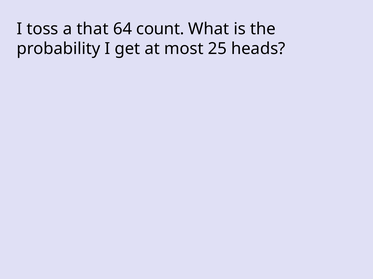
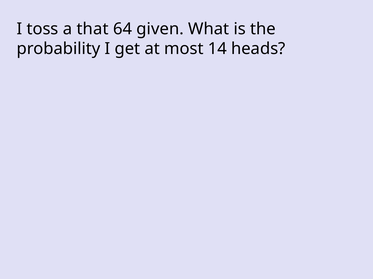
count: count -> given
25: 25 -> 14
